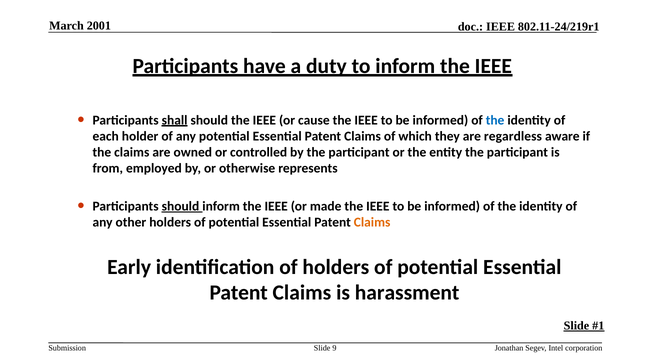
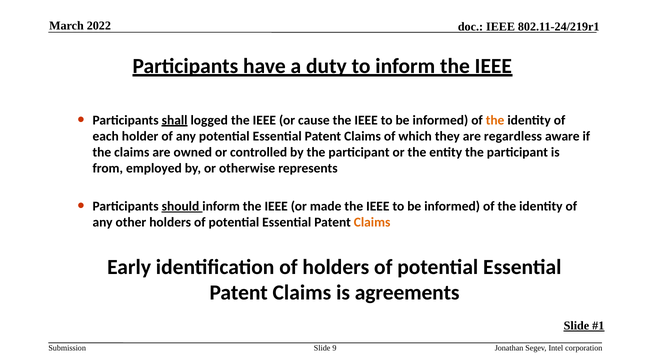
2001: 2001 -> 2022
shall should: should -> logged
the at (495, 120) colour: blue -> orange
harassment: harassment -> agreements
